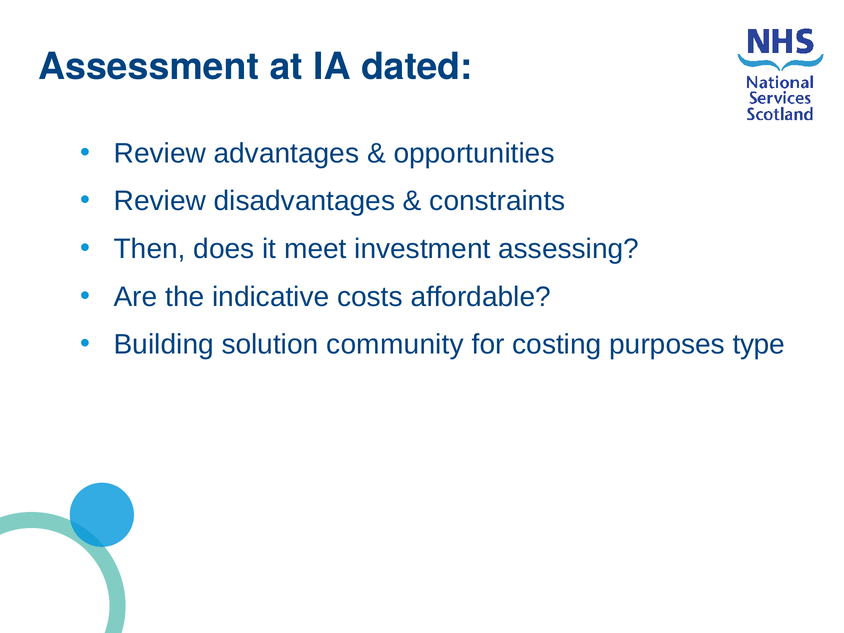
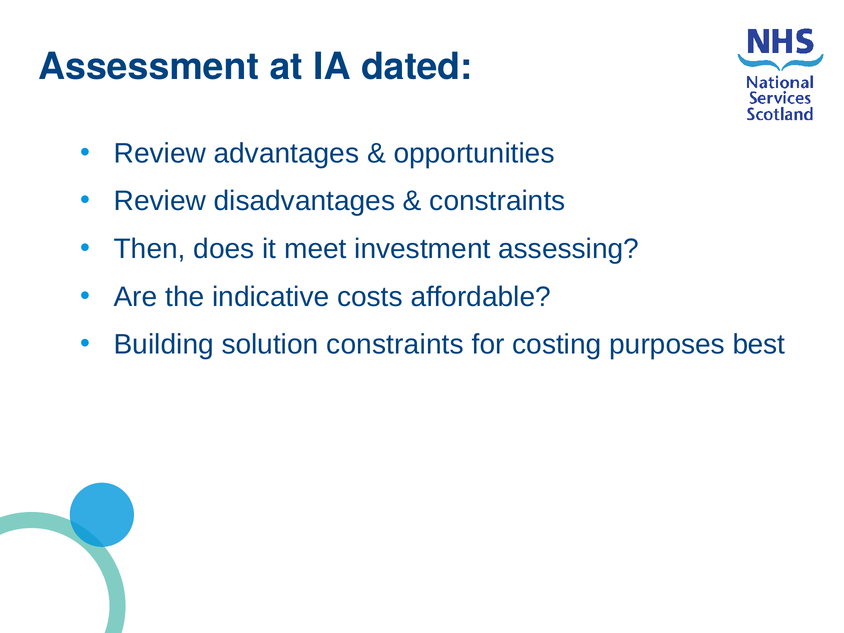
solution community: community -> constraints
type: type -> best
